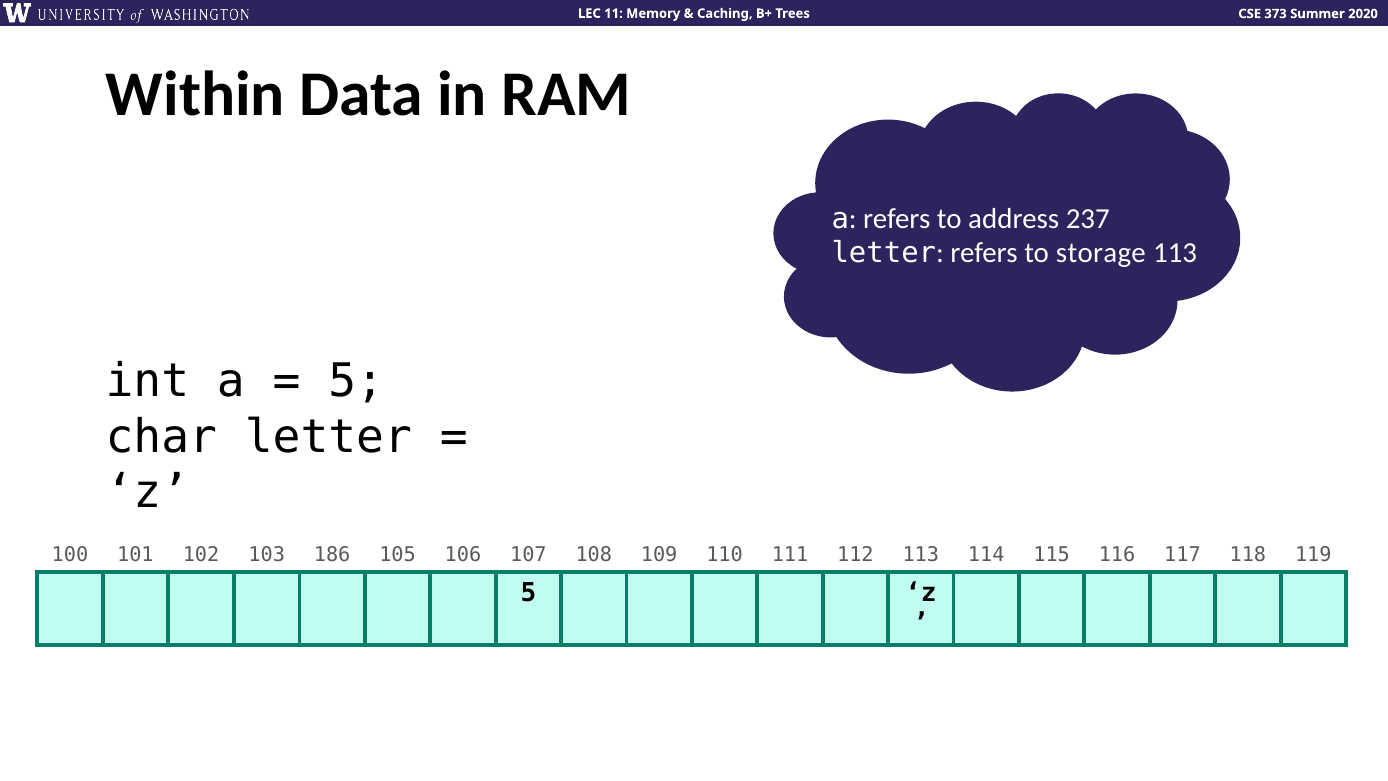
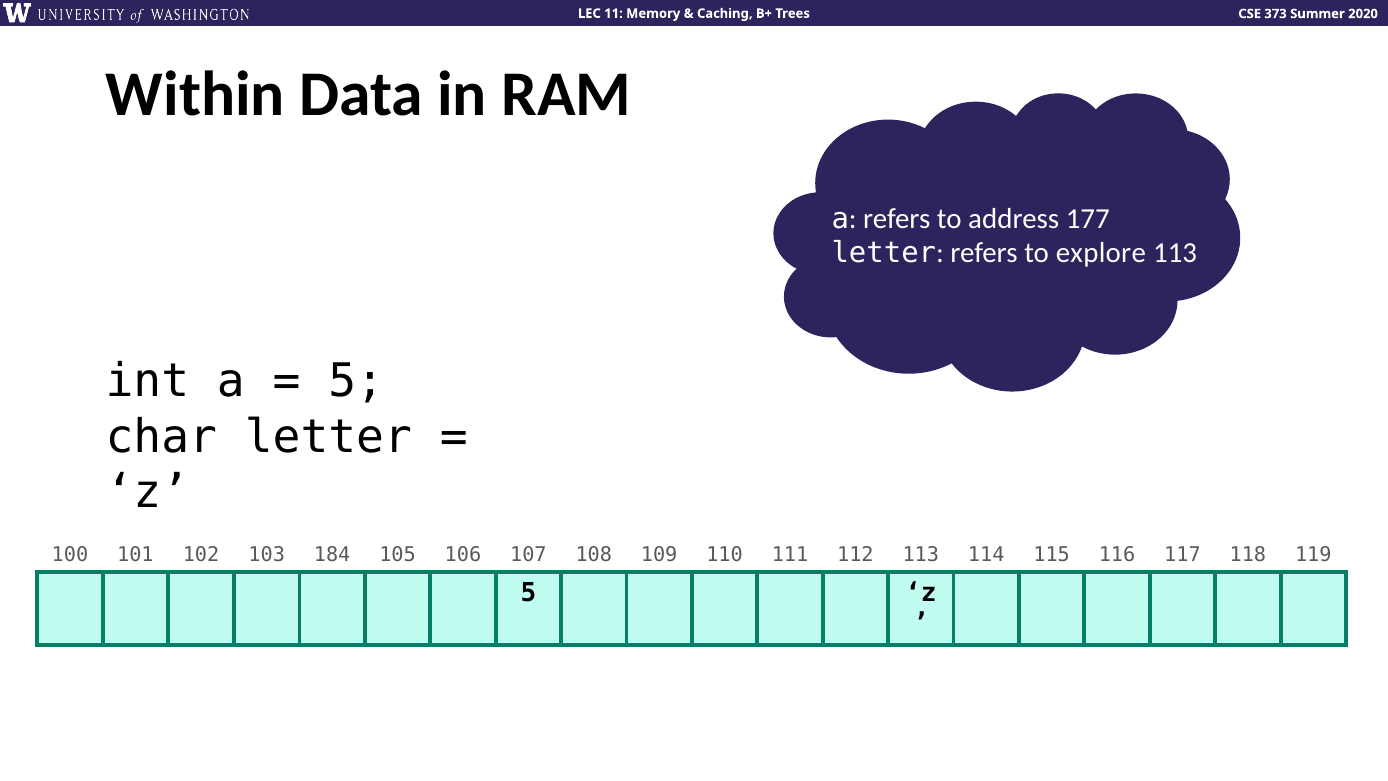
237: 237 -> 177
storage: storage -> explore
186: 186 -> 184
